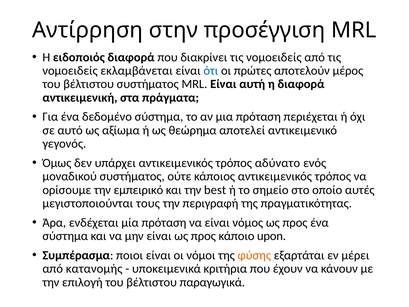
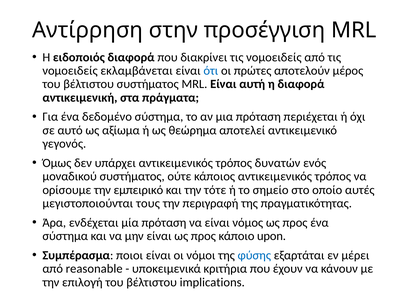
αδύνατο: αδύνατο -> δυνατών
best: best -> τότε
φύσης colour: orange -> blue
κατανομής: κατανομής -> reasonable
παραγωγικά: παραγωγικά -> implications
